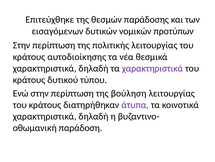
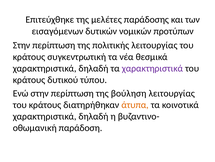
θεσμών: θεσμών -> μελέτες
αυτοδιοίκησης: αυτοδιοίκησης -> συγκεντρωτική
άτυπα colour: purple -> orange
